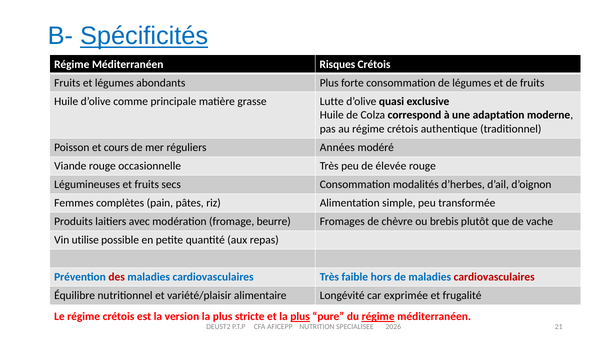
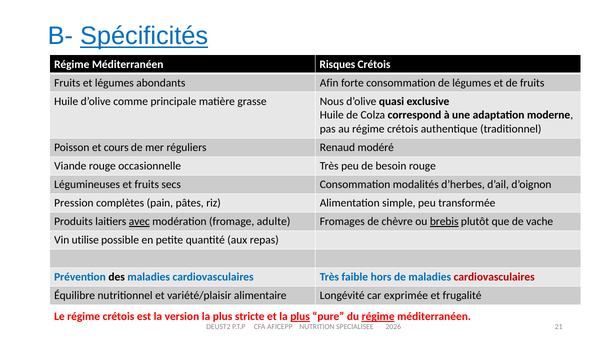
abondants Plus: Plus -> Afin
Lutte: Lutte -> Nous
Années: Années -> Renaud
élevée: élevée -> besoin
Femmes: Femmes -> Pression
avec underline: none -> present
beurre: beurre -> adulte
brebis underline: none -> present
des colour: red -> black
